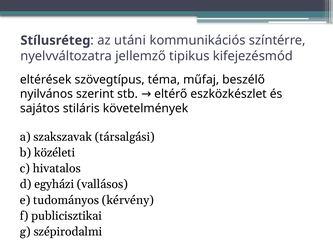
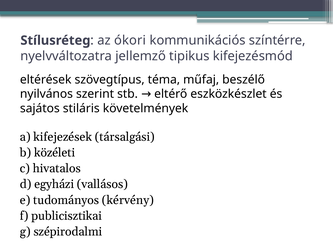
utáni: utáni -> ókori
szakszavak: szakszavak -> kifejezések
